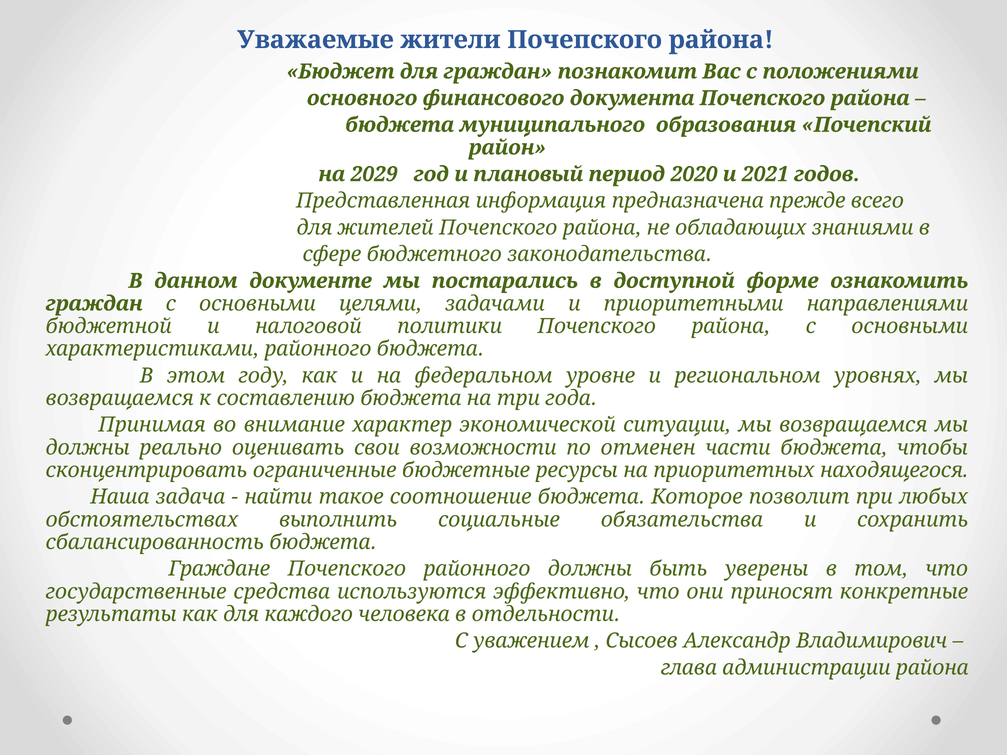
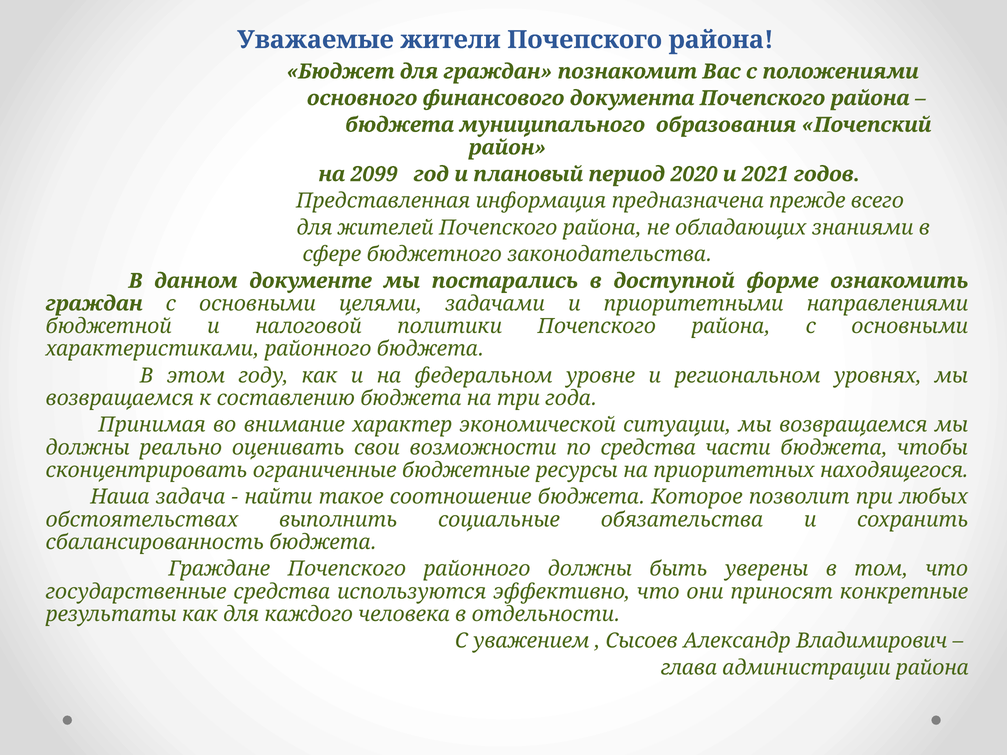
2029: 2029 -> 2099
по отменен: отменен -> средства
